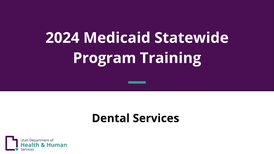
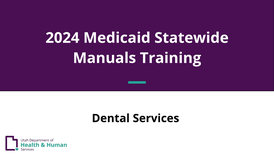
Program: Program -> Manuals
